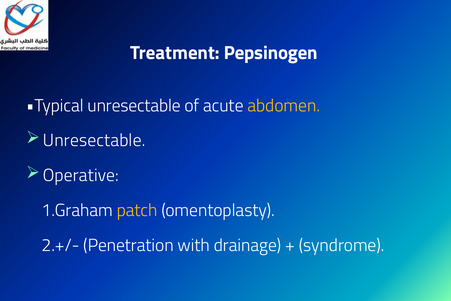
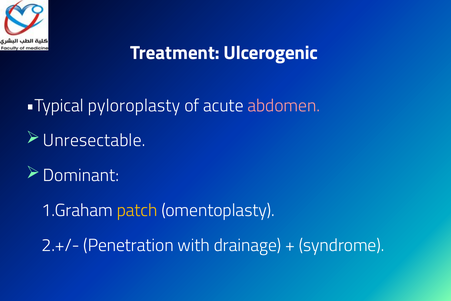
Pepsinogen: Pepsinogen -> Ulcerogenic
Typical unresectable: unresectable -> pyloroplasty
abdomen colour: yellow -> pink
Operative: Operative -> Dominant
